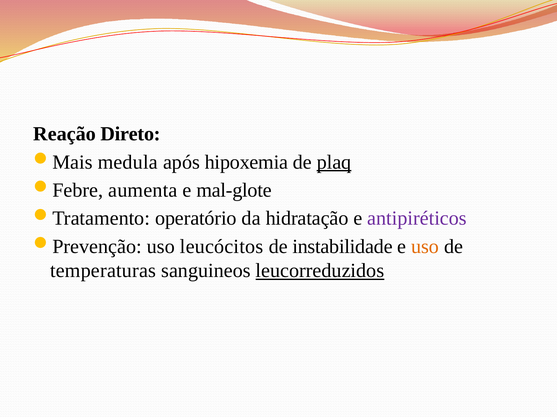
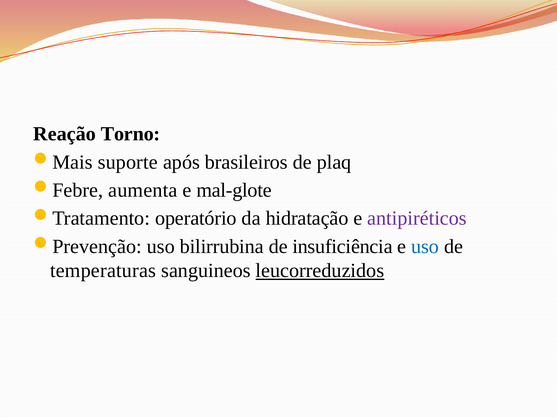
Direto: Direto -> Torno
medula: medula -> suporte
hipoxemia: hipoxemia -> brasileiros
plaq underline: present -> none
leucócitos: leucócitos -> bilirrubina
instabilidade: instabilidade -> insuficiência
uso at (425, 247) colour: orange -> blue
